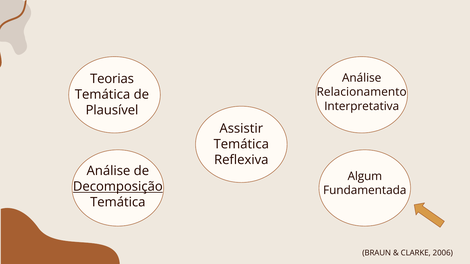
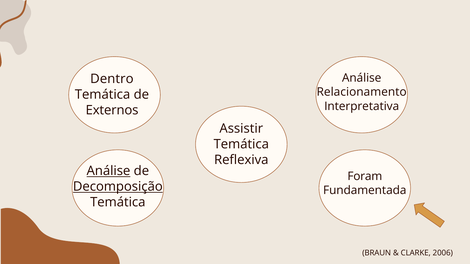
Teorias: Teorias -> Dentro
Plausível: Plausível -> Externos
Análise at (108, 171) underline: none -> present
Algum: Algum -> Foram
